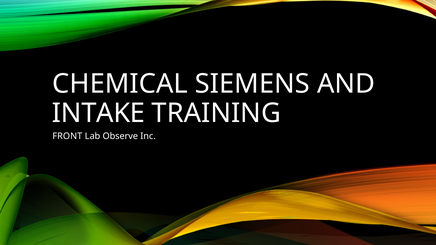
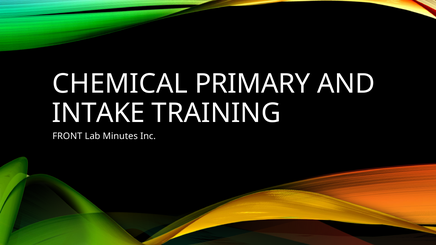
SIEMENS: SIEMENS -> PRIMARY
Observe: Observe -> Minutes
